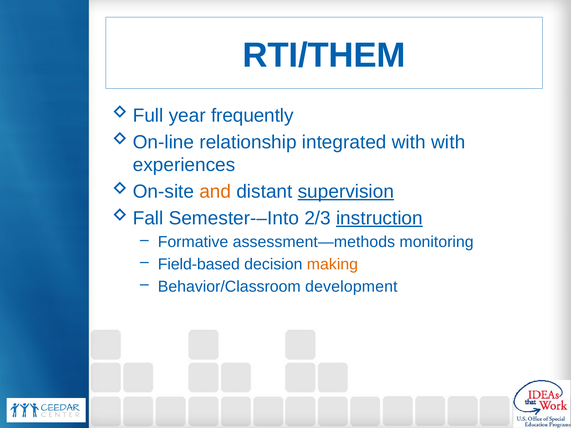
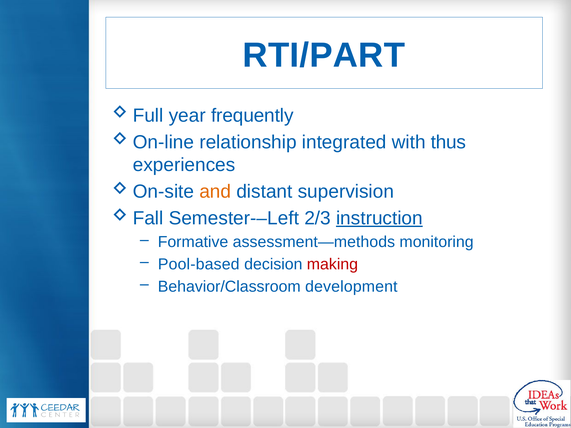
RTI/THEM: RTI/THEM -> RTI/PART
with with: with -> thus
supervision underline: present -> none
Semester-–Into: Semester-–Into -> Semester-–Left
Field-based: Field-based -> Pool-based
making colour: orange -> red
